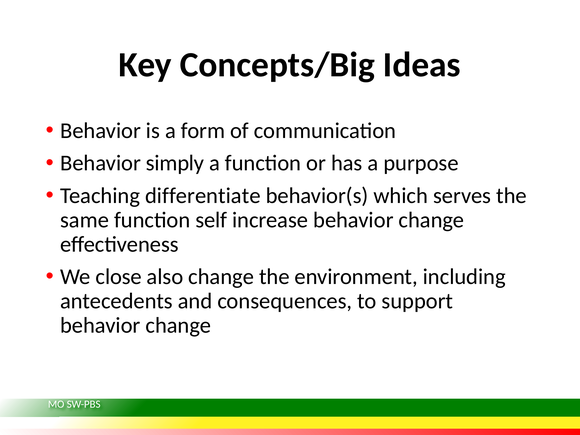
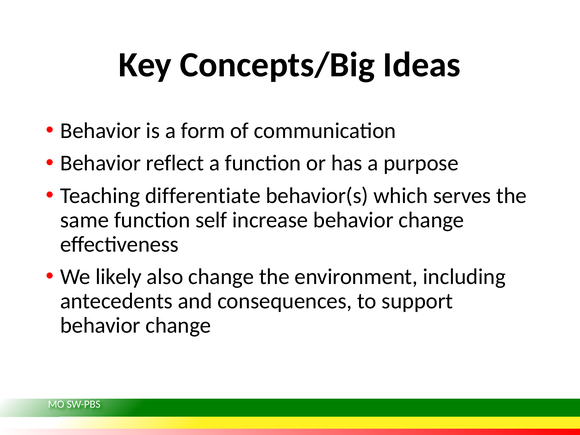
simply: simply -> reflect
close: close -> likely
